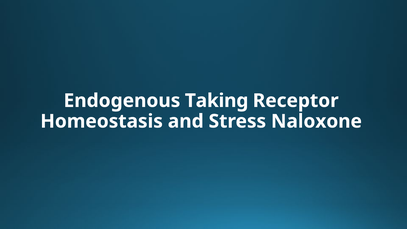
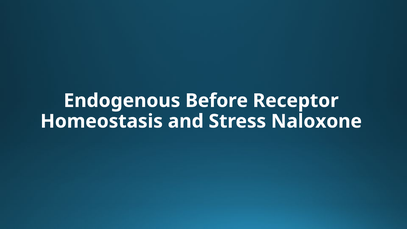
Taking: Taking -> Before
